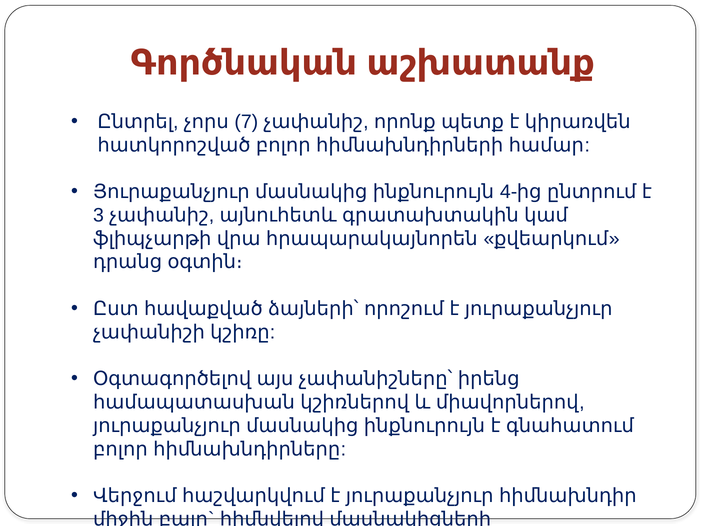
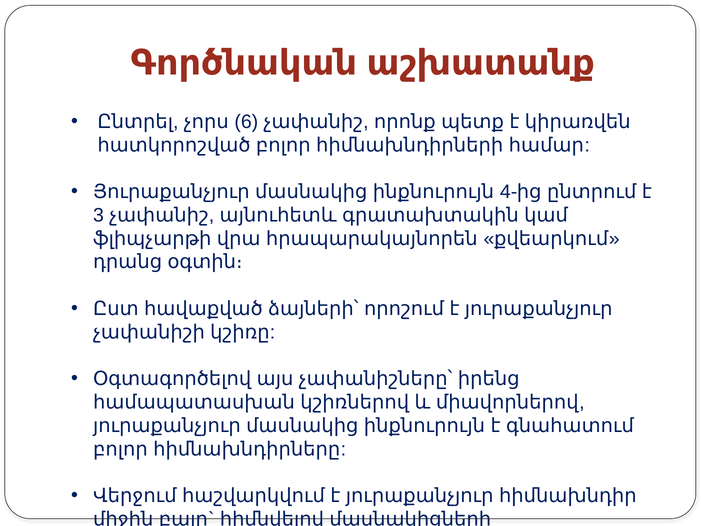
7: 7 -> 6
